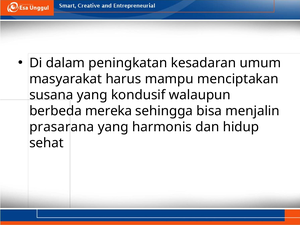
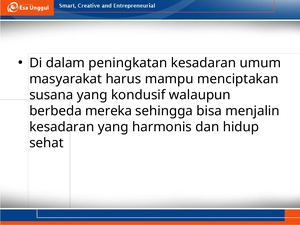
prasarana at (62, 127): prasarana -> kesadaran
